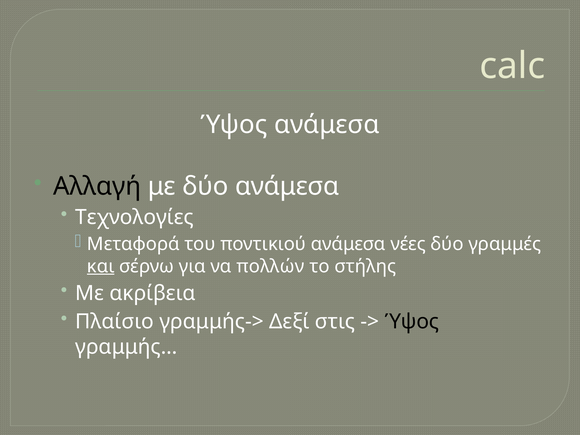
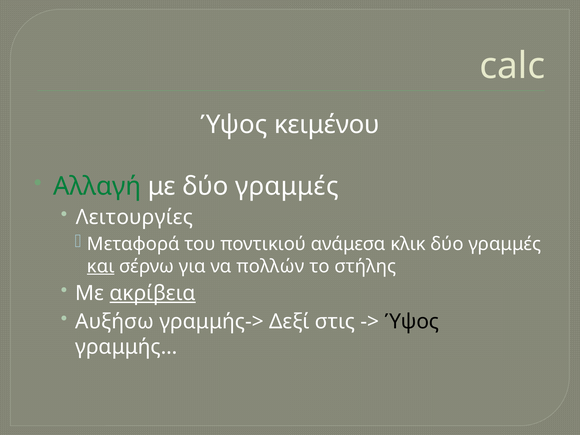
Ύψος ανάμεσα: ανάμεσα -> κειμένου
Αλλαγή colour: black -> green
με δύο ανάμεσα: ανάμεσα -> γραμμές
Τεχνολογίες: Τεχνολογίες -> Λειτουργίες
νέες: νέες -> κλικ
ακρίβεια underline: none -> present
Πλαίσιο: Πλαίσιο -> Αυξήσω
